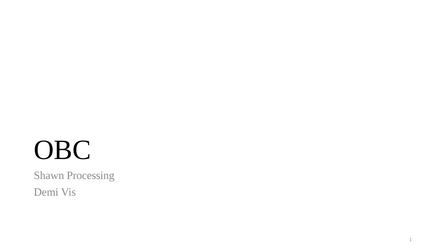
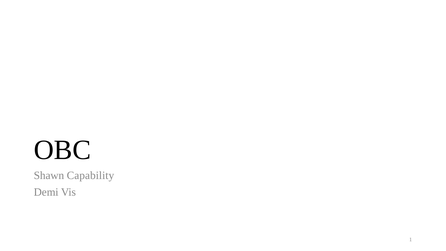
Processing: Processing -> Capability
